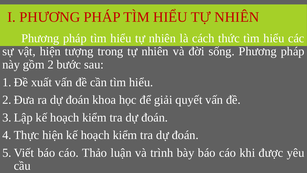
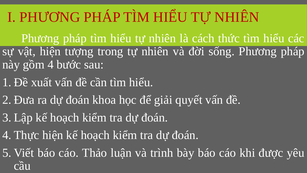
2: 2 -> 4
